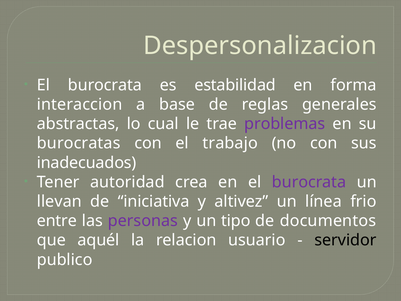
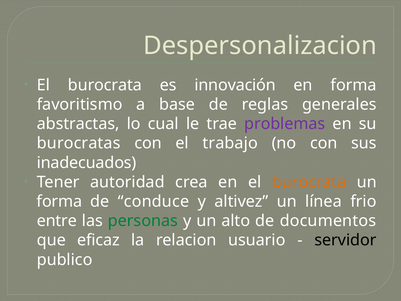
estabilidad: estabilidad -> innovación
interaccion: interaccion -> favoritismo
burocrata at (309, 182) colour: purple -> orange
llevan at (59, 201): llevan -> forma
iniciativa: iniciativa -> conduce
personas colour: purple -> green
tipo: tipo -> alto
aquél: aquél -> eficaz
